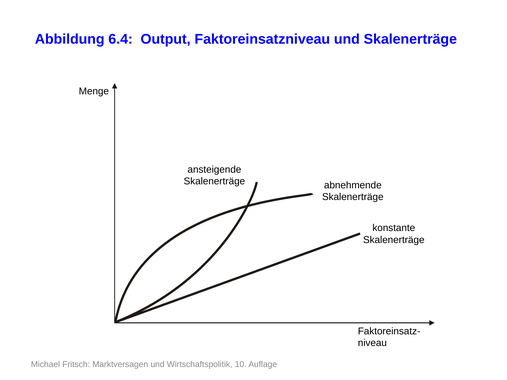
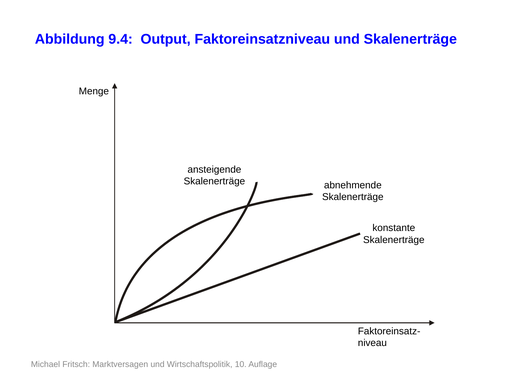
6.4: 6.4 -> 9.4
